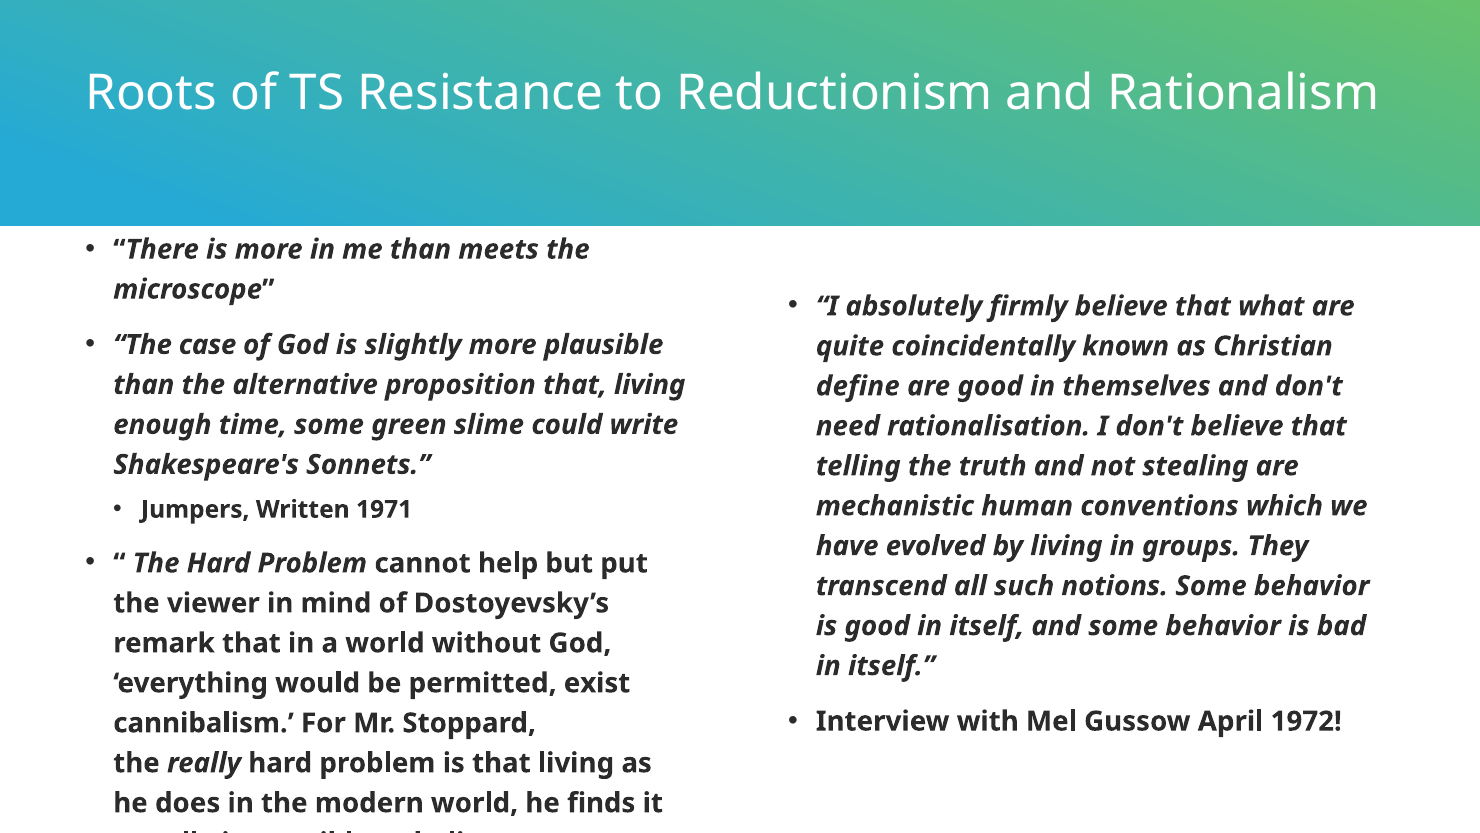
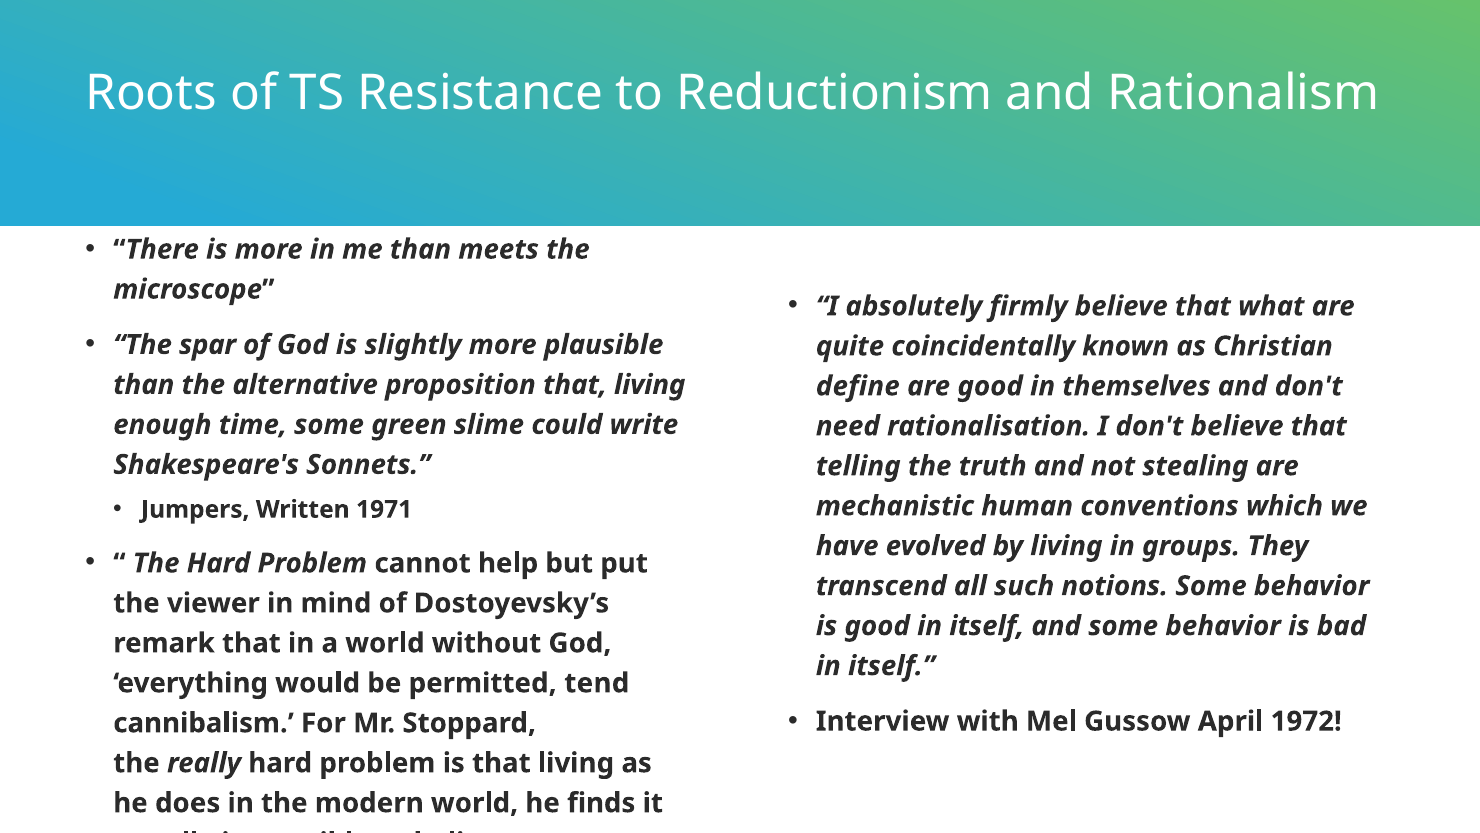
case: case -> spar
exist: exist -> tend
